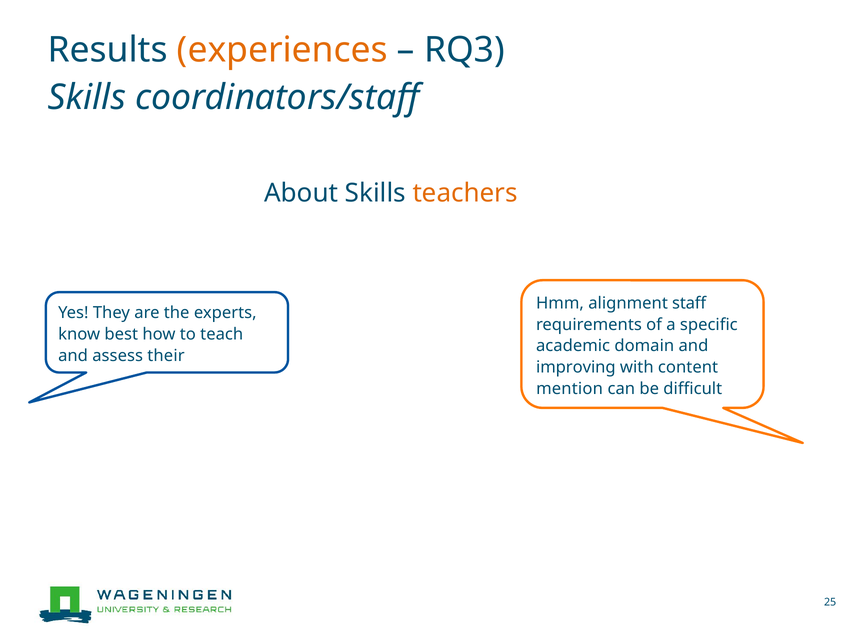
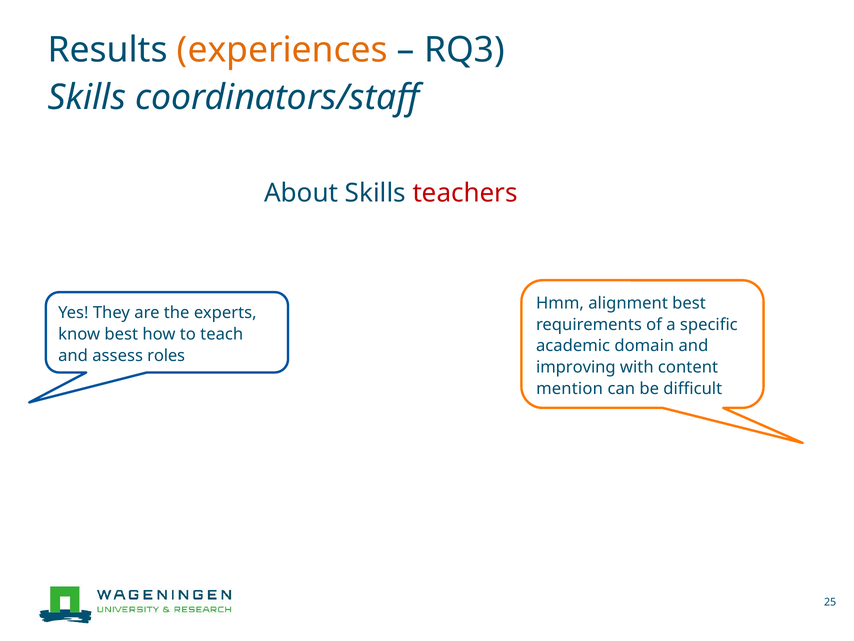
teachers colour: orange -> red
alignment staff: staff -> best
their: their -> roles
